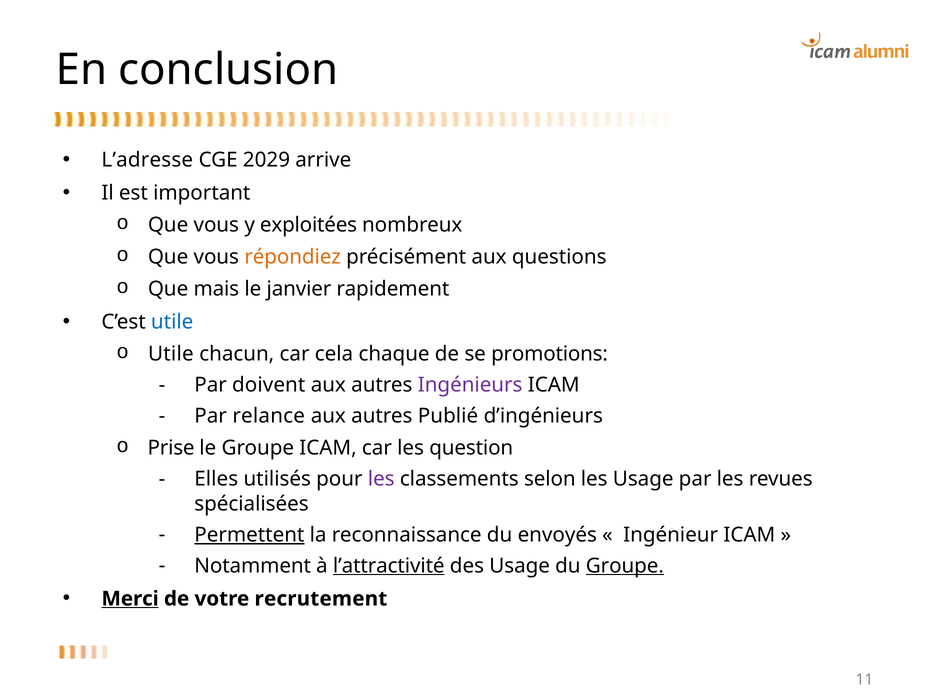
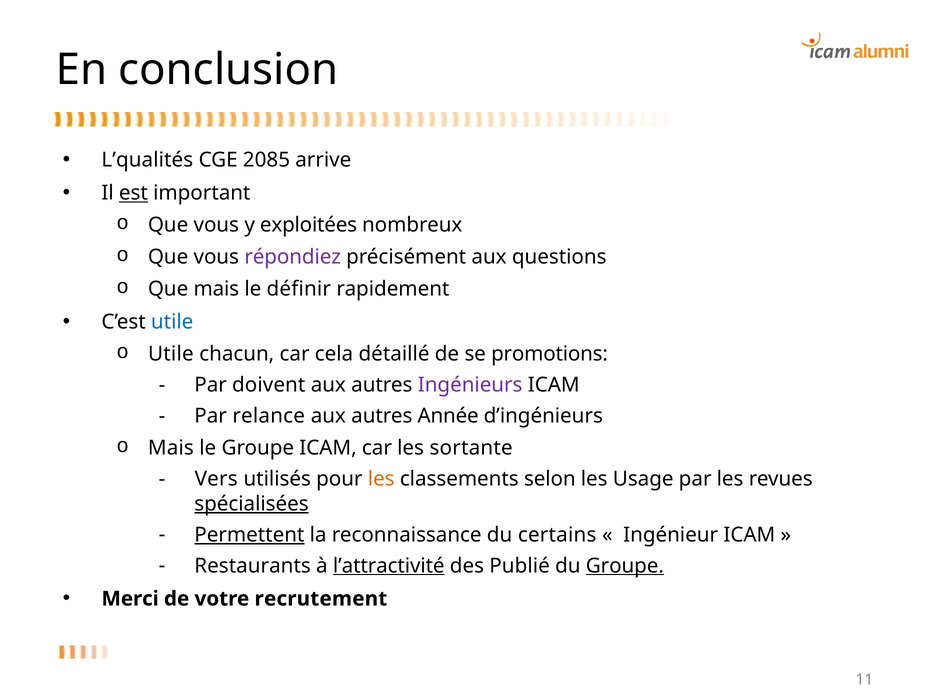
L’adresse: L’adresse -> L’qualités
2029: 2029 -> 2085
est underline: none -> present
répondiez colour: orange -> purple
janvier: janvier -> définir
chaque: chaque -> détaillé
Publié: Publié -> Année
Prise at (171, 448): Prise -> Mais
question: question -> sortante
Elles: Elles -> Vers
les at (381, 479) colour: purple -> orange
spécialisées underline: none -> present
envoyés: envoyés -> certains
Notamment: Notamment -> Restaurants
des Usage: Usage -> Publié
Merci underline: present -> none
